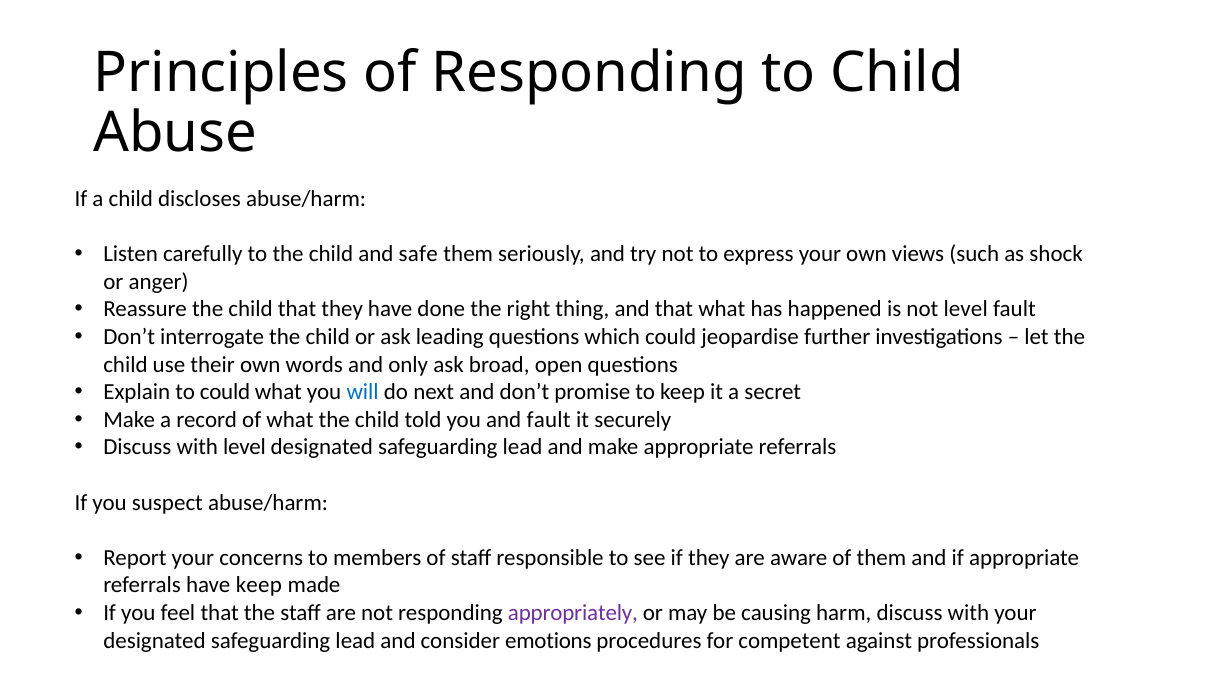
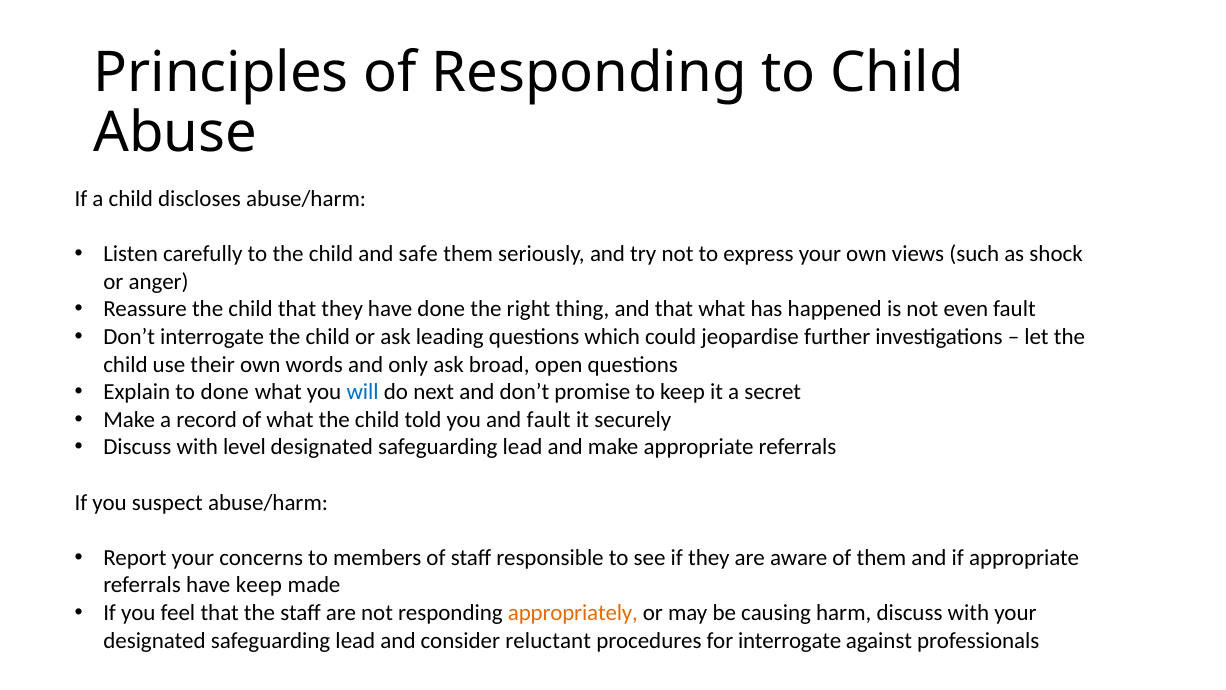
not level: level -> even
to could: could -> done
appropriately colour: purple -> orange
emotions: emotions -> reluctant
for competent: competent -> interrogate
